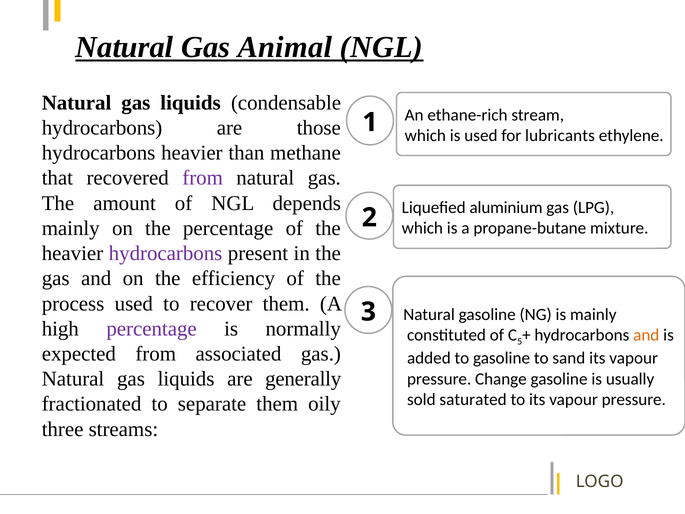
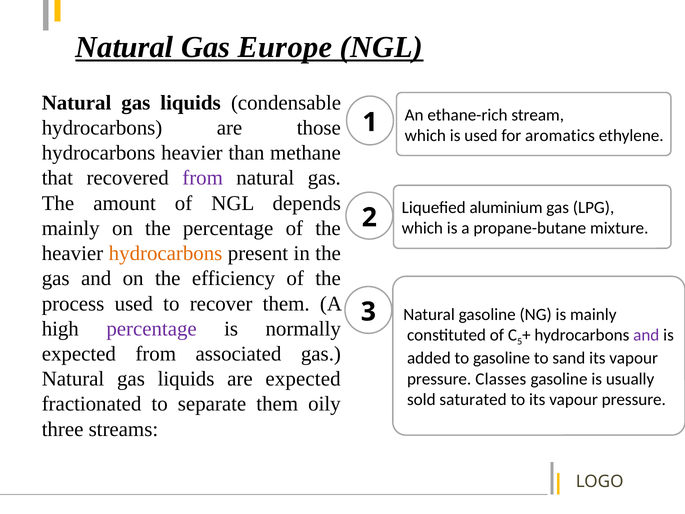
Animal: Animal -> Europe
lubricants: lubricants -> aromatics
hydrocarbons at (166, 253) colour: purple -> orange
and at (646, 335) colour: orange -> purple
are generally: generally -> expected
Change: Change -> Classes
